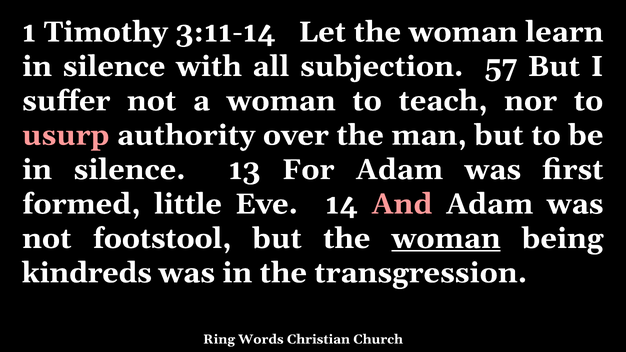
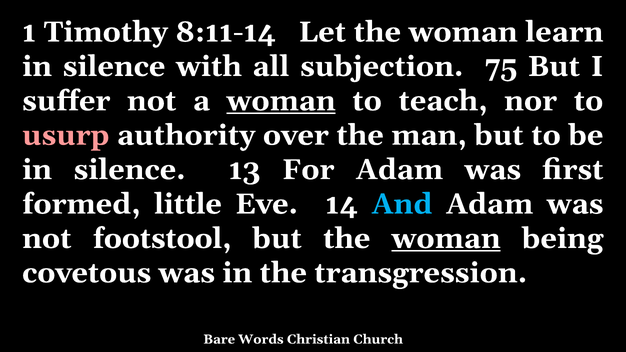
3:11-14: 3:11-14 -> 8:11-14
57: 57 -> 75
woman at (281, 101) underline: none -> present
And colour: pink -> light blue
kindreds: kindreds -> covetous
Ring: Ring -> Bare
